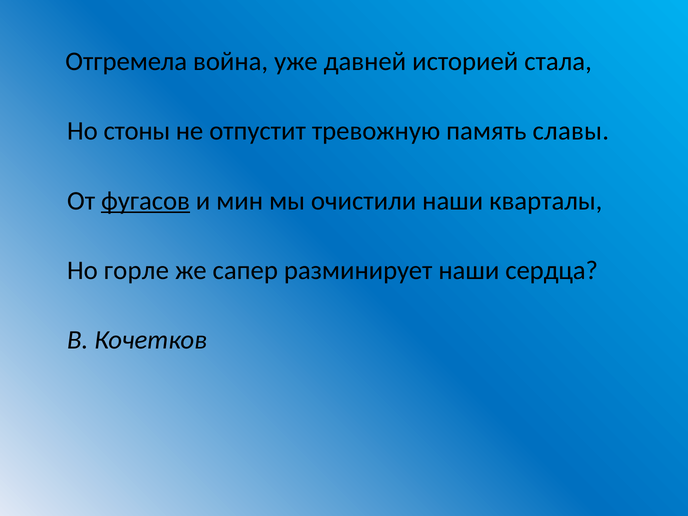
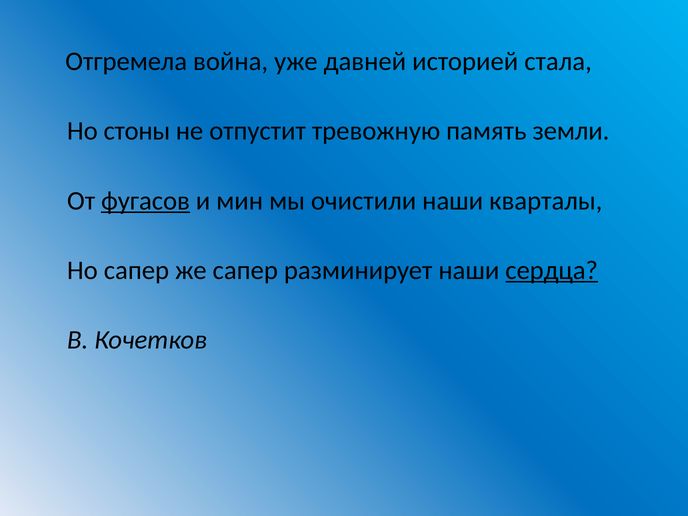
славы: славы -> земли
Но горле: горле -> сапер
сердца underline: none -> present
